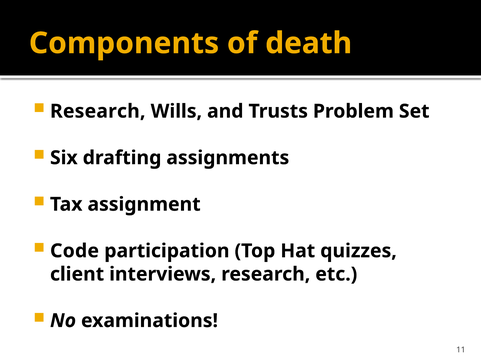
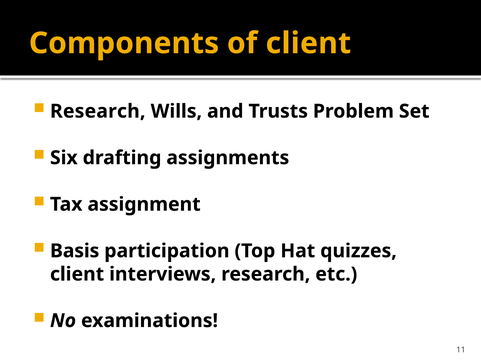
of death: death -> client
Code: Code -> Basis
